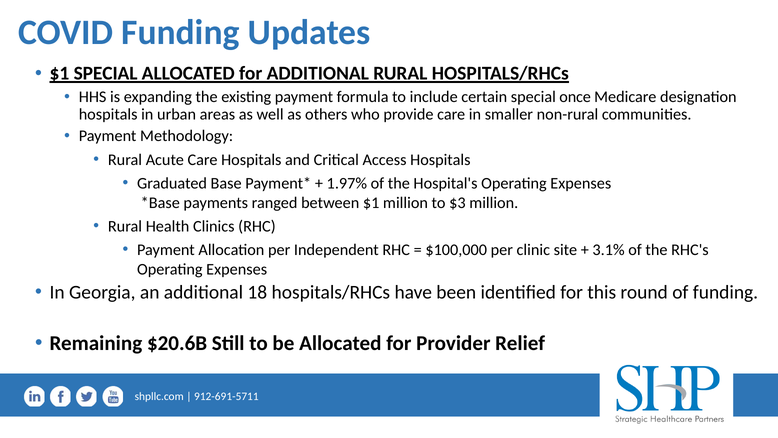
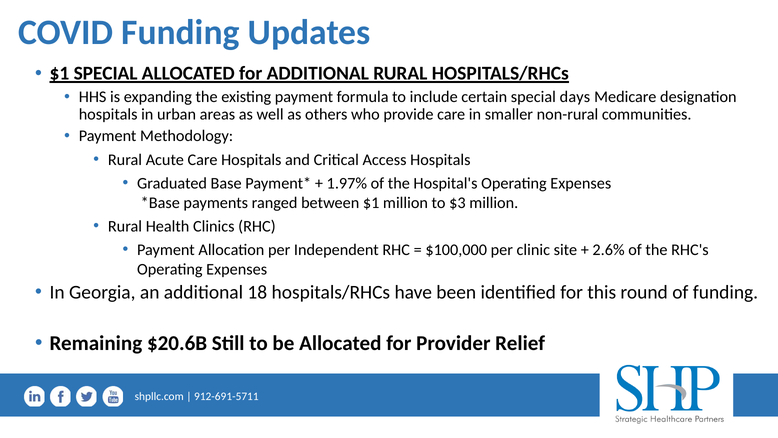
once: once -> days
3.1%: 3.1% -> 2.6%
